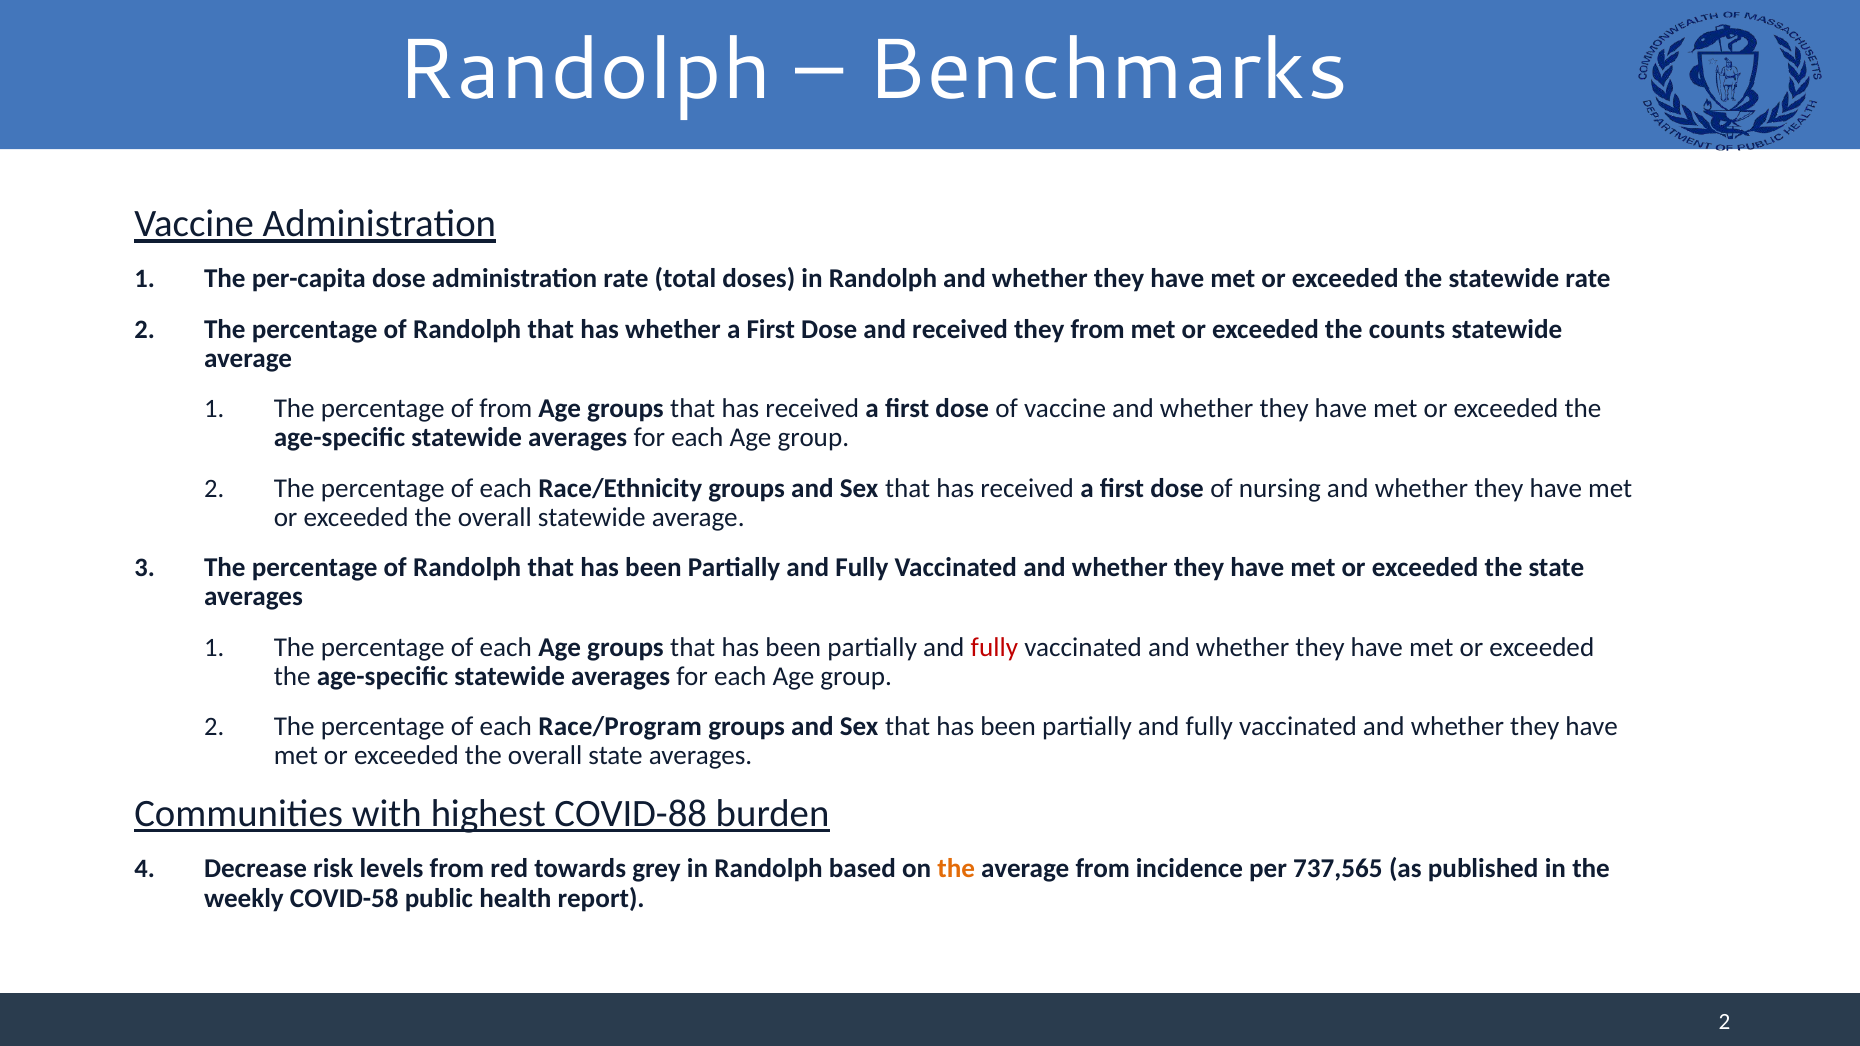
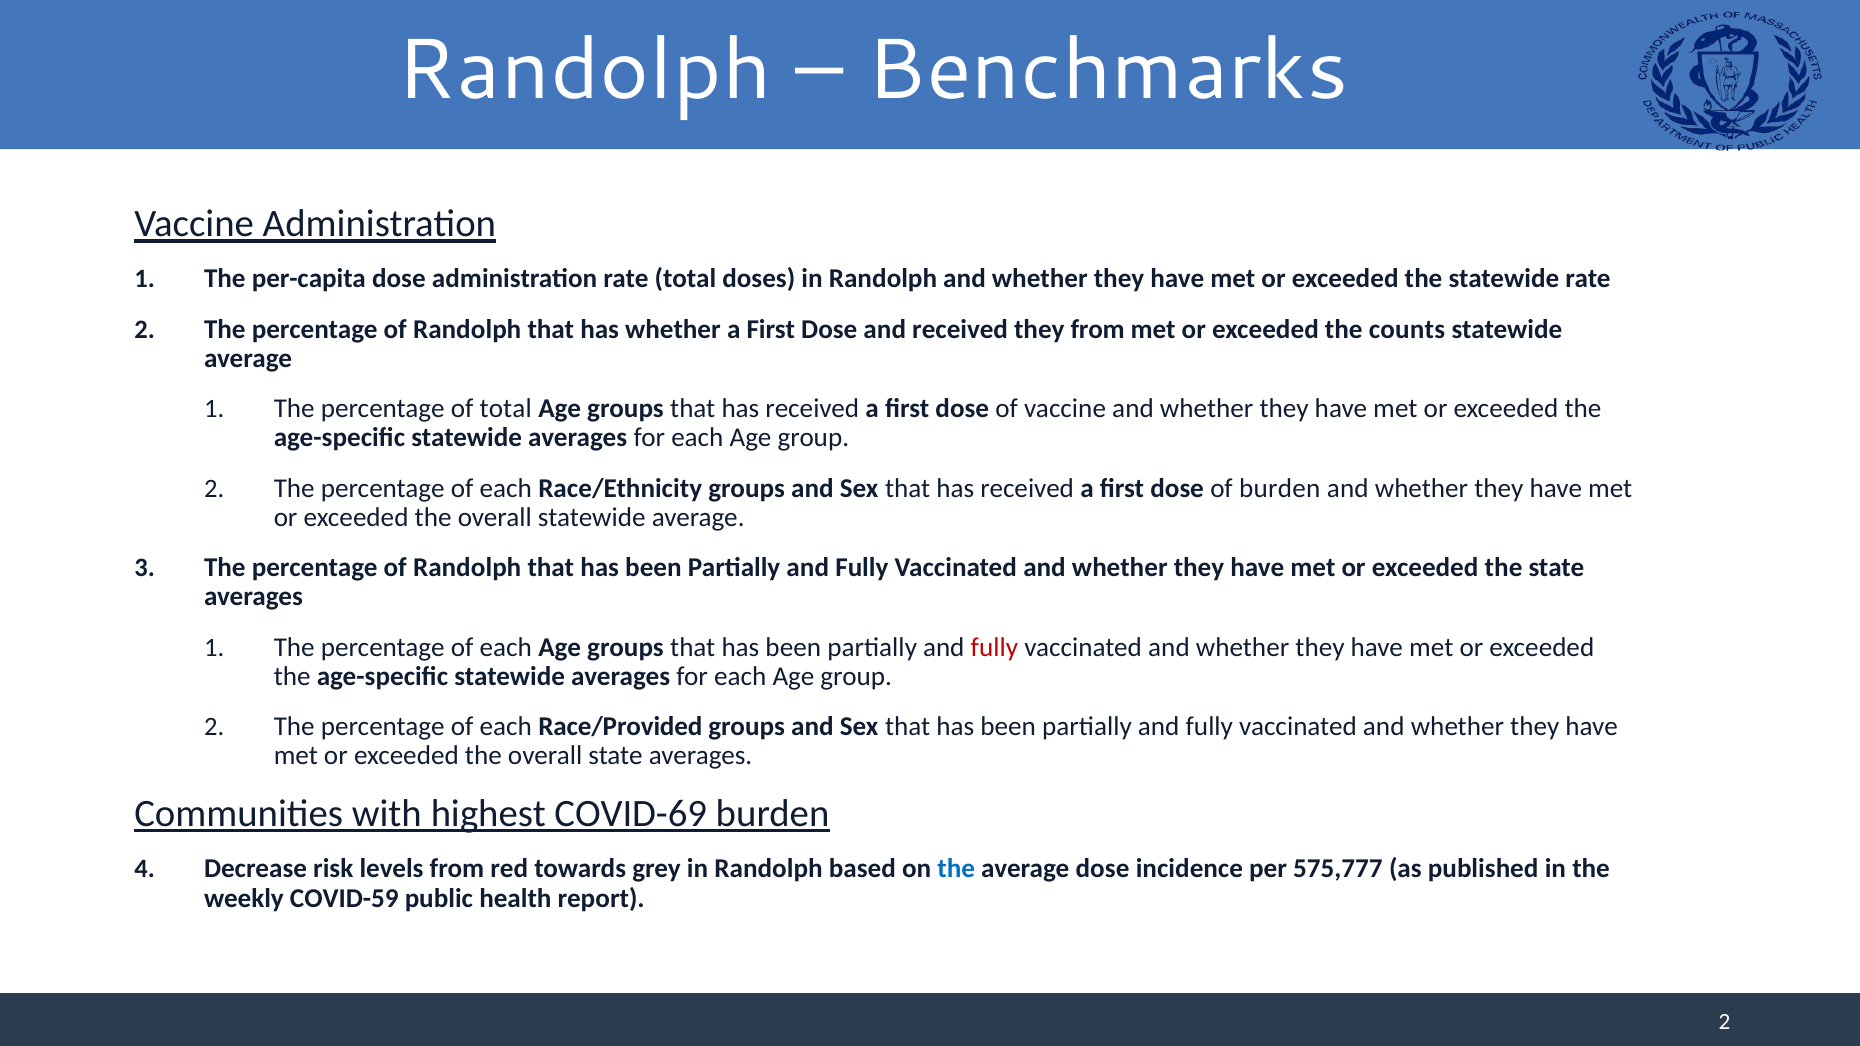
of from: from -> total
of nursing: nursing -> burden
Race/Program: Race/Program -> Race/Provided
COVID-88: COVID-88 -> COVID-69
the at (956, 869) colour: orange -> blue
average from: from -> dose
737,565: 737,565 -> 575,777
COVID-58: COVID-58 -> COVID-59
